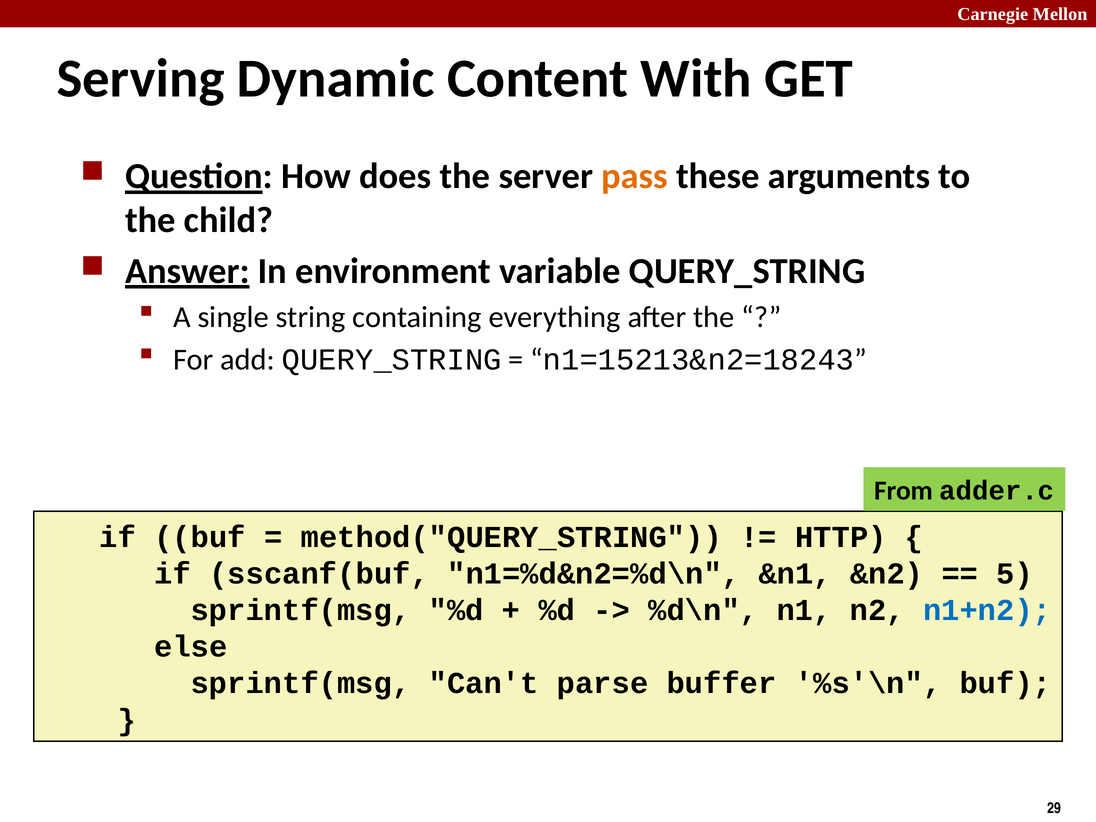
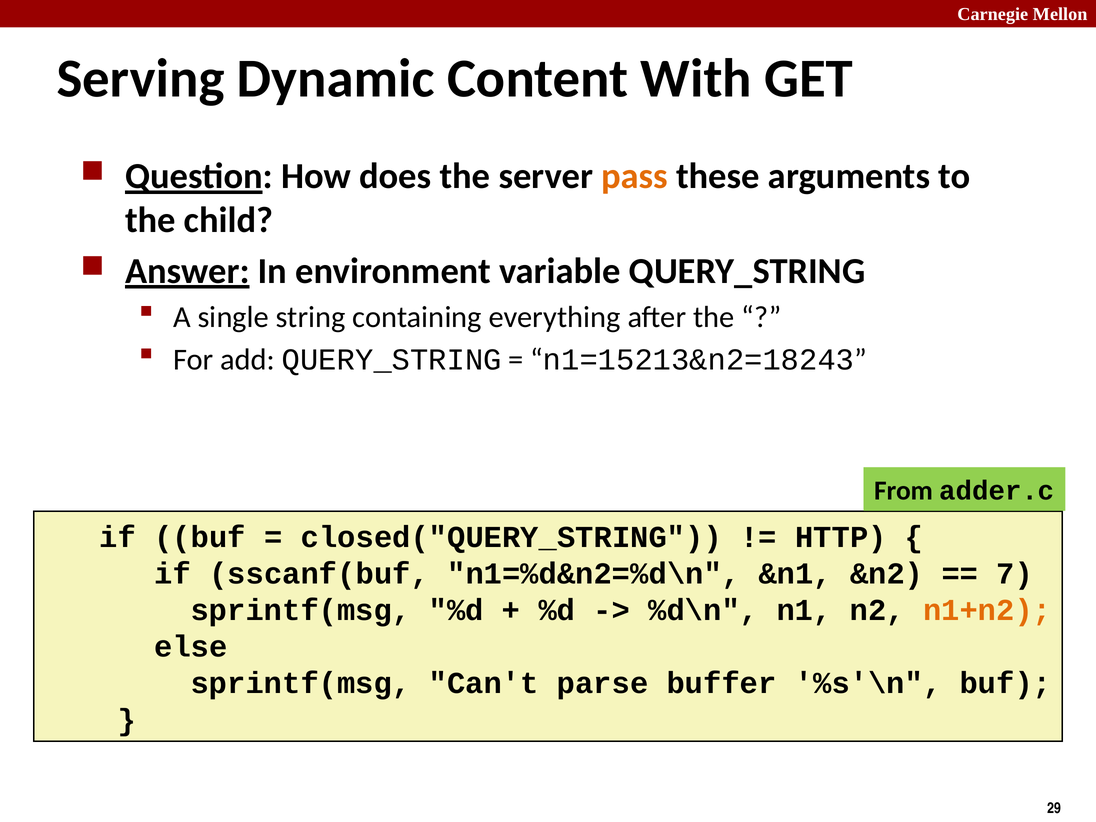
method("QUERY_STRING: method("QUERY_STRING -> closed("QUERY_STRING
5: 5 -> 7
n1+n2 colour: blue -> orange
